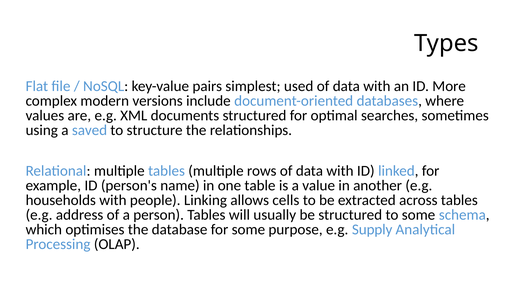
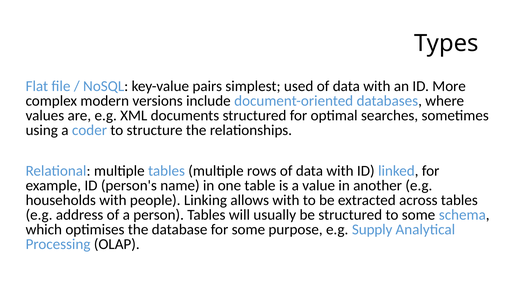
saved: saved -> coder
allows cells: cells -> with
